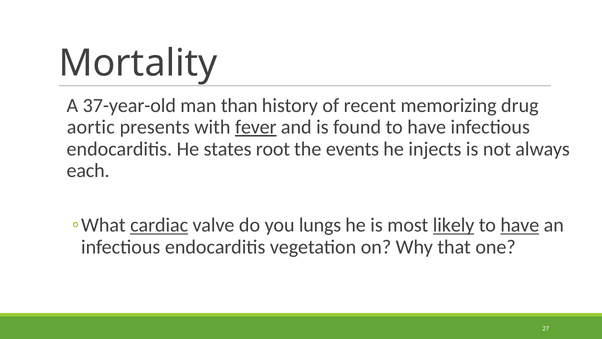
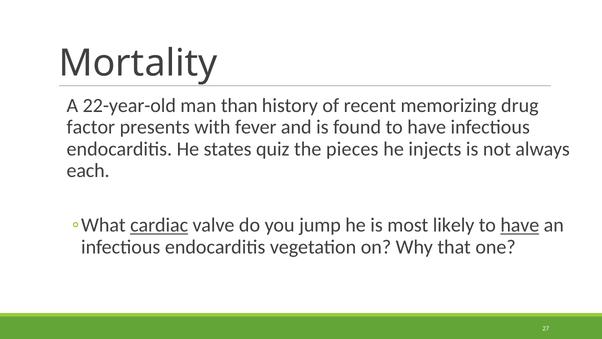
37-year-old: 37-year-old -> 22-year-old
aortic: aortic -> factor
fever underline: present -> none
root: root -> quiz
events: events -> pieces
lungs: lungs -> jump
likely underline: present -> none
